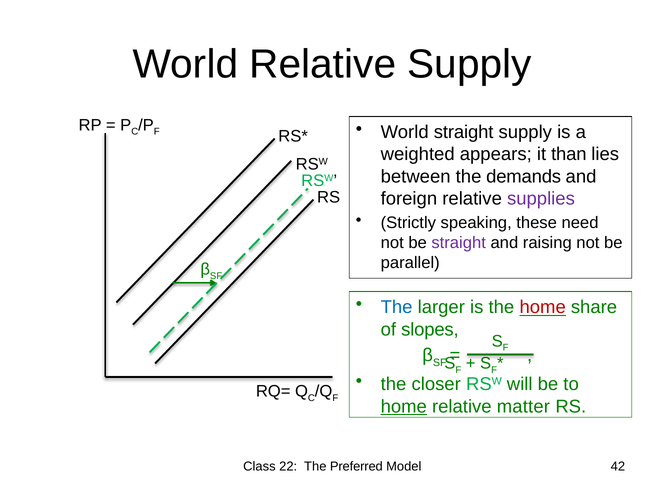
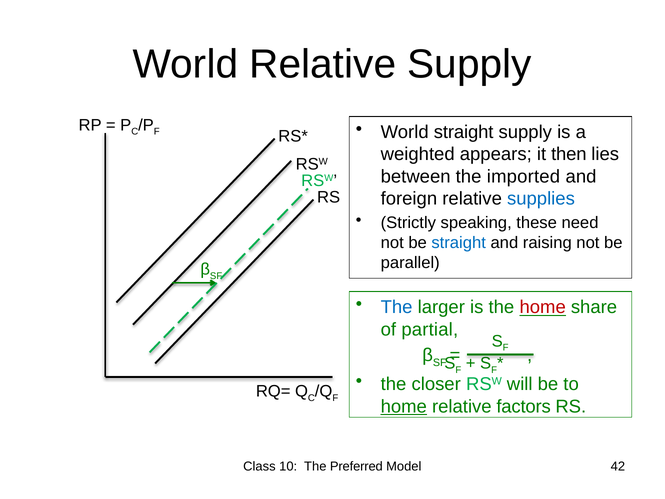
than: than -> then
demands: demands -> imported
supplies colour: purple -> blue
straight at (459, 243) colour: purple -> blue
slopes: slopes -> partial
matter: matter -> factors
22: 22 -> 10
